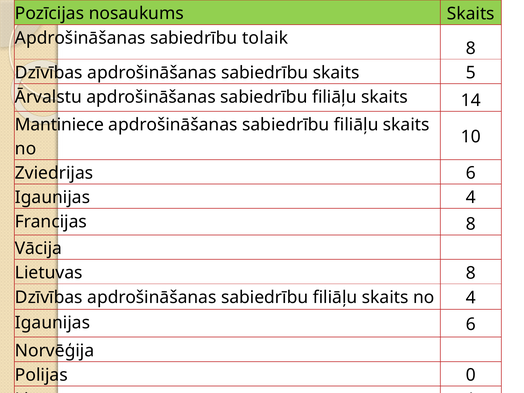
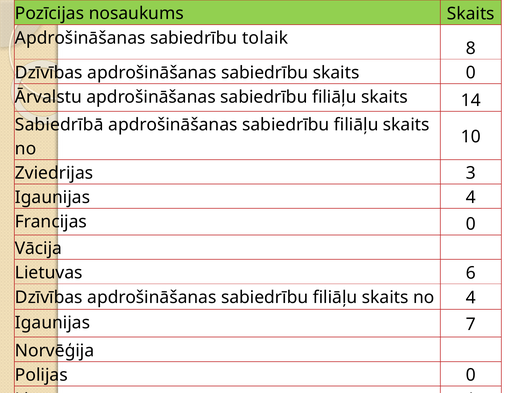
skaits 5: 5 -> 0
Mantiniece: Mantiniece -> Sabiedrībā
Zviedrijas 6: 6 -> 3
Francijas 8: 8 -> 0
Lietuvas 8: 8 -> 6
Igaunijas 6: 6 -> 7
